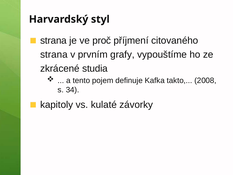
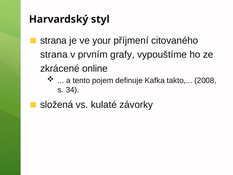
proč: proč -> your
studia: studia -> online
kapitoly: kapitoly -> složená
